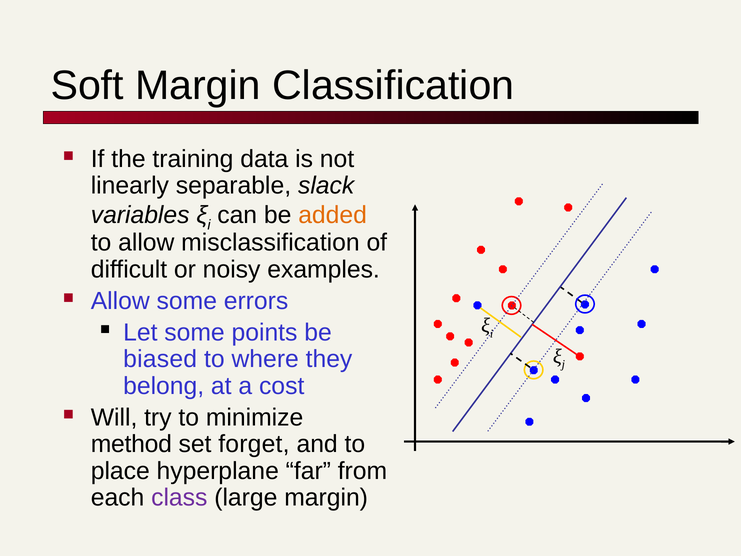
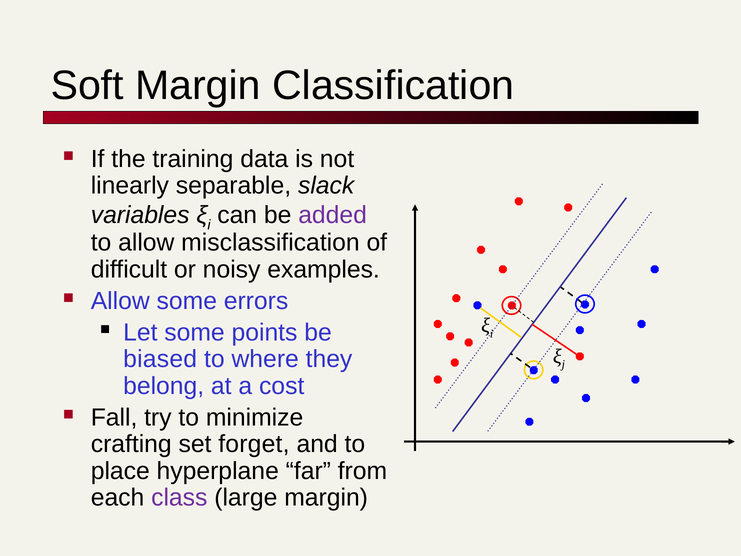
added colour: orange -> purple
Will: Will -> Fall
method: method -> crafting
